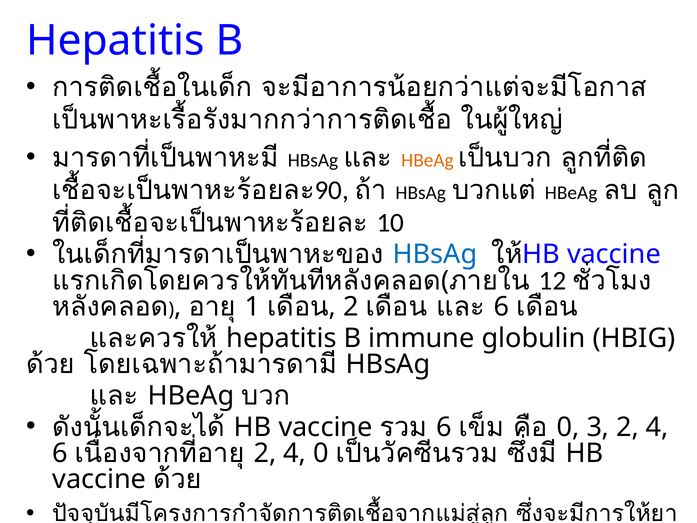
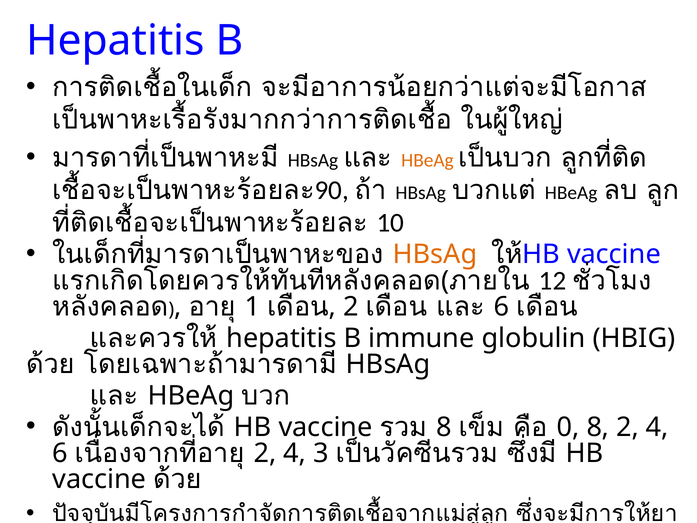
HBsAg at (435, 254) colour: blue -> orange
6 at (444, 427): 6 -> 8
0 3: 3 -> 8
4 0: 0 -> 3
